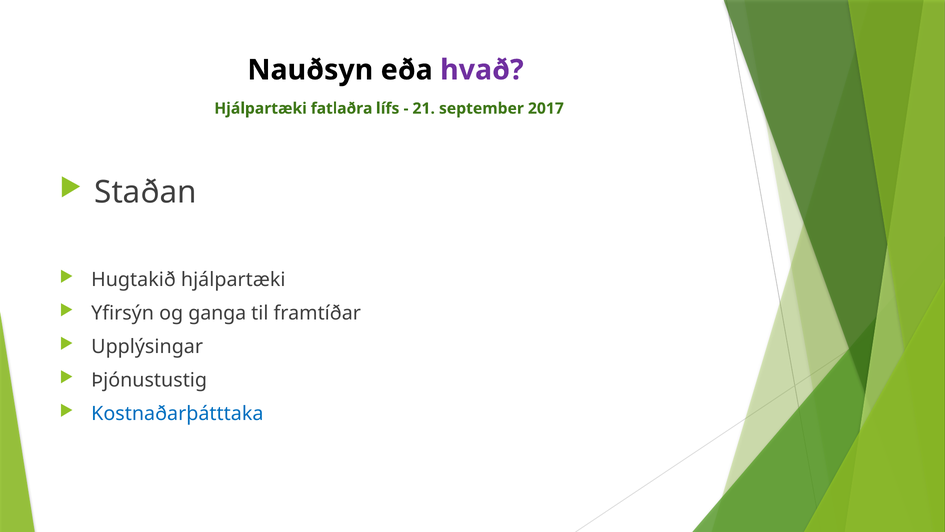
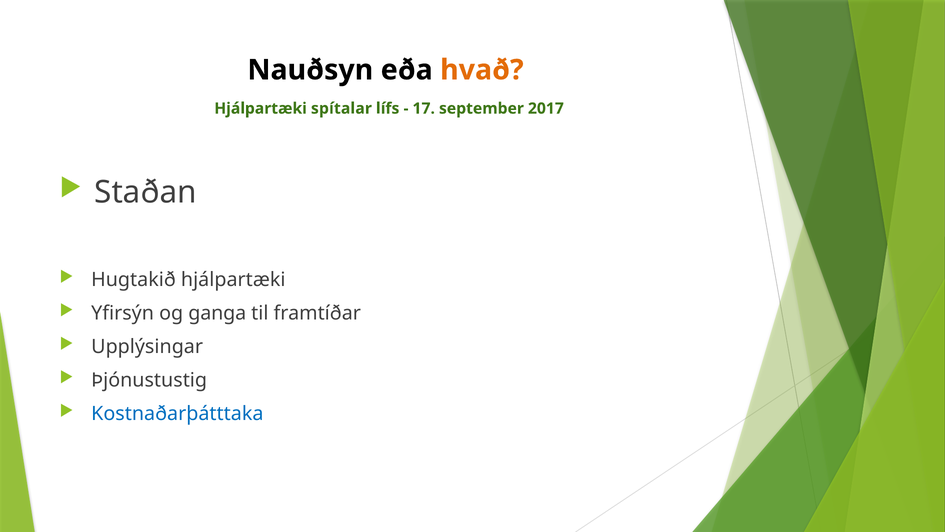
hvað colour: purple -> orange
fatlaðra: fatlaðra -> spítalar
21: 21 -> 17
